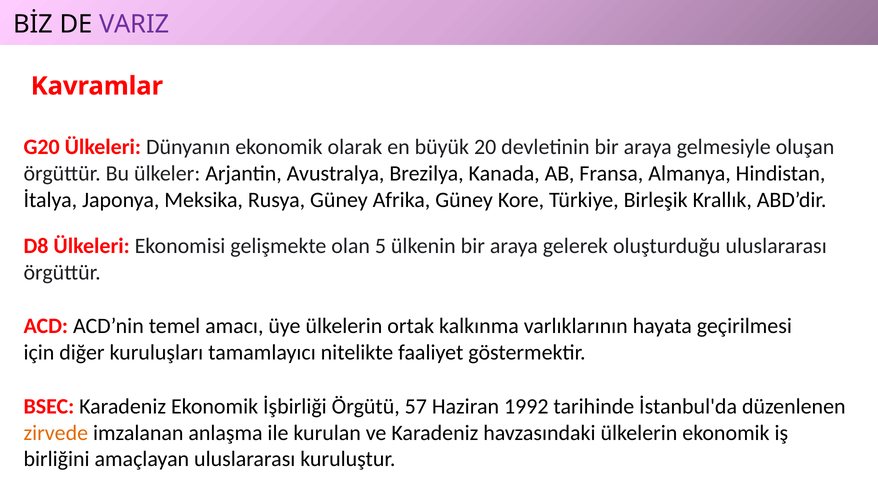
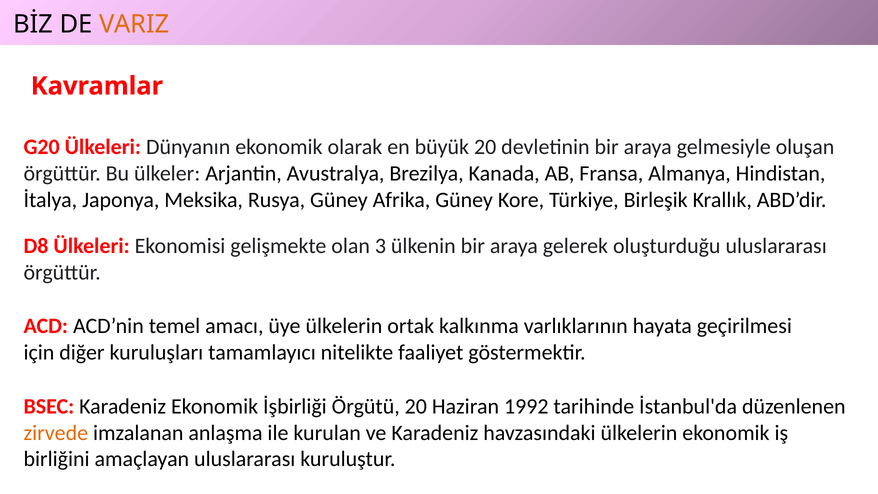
VARIZ colour: purple -> orange
5: 5 -> 3
Örgütü 57: 57 -> 20
